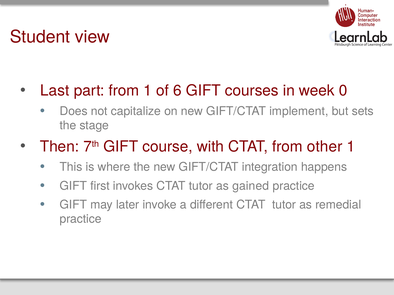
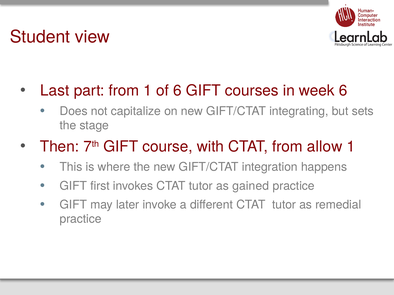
week 0: 0 -> 6
implement: implement -> integrating
other: other -> allow
